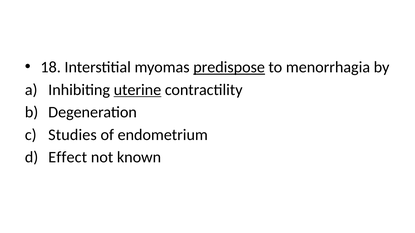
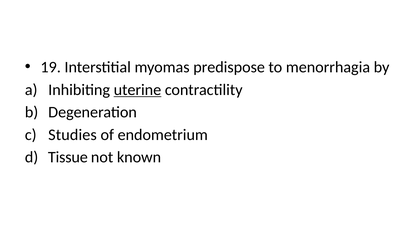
18: 18 -> 19
predispose underline: present -> none
Effect: Effect -> Tissue
